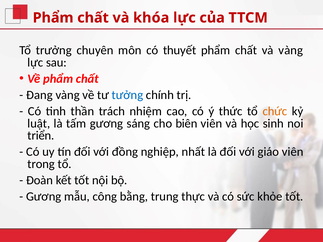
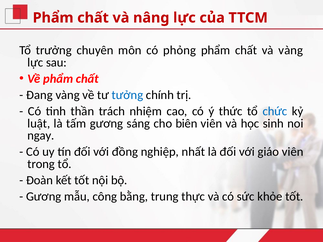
khóa: khóa -> nâng
thuyết: thuyết -> phỏng
chức colour: orange -> blue
triển: triển -> ngay
